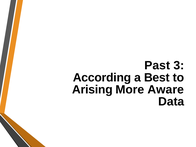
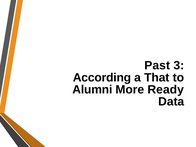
Best: Best -> That
Arising: Arising -> Alumni
Aware: Aware -> Ready
